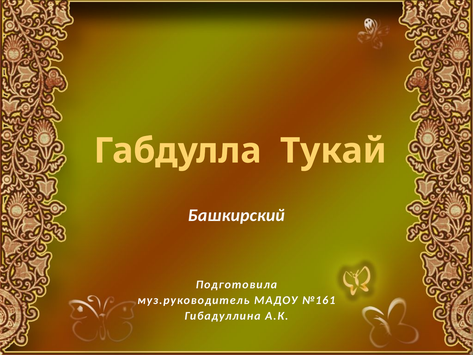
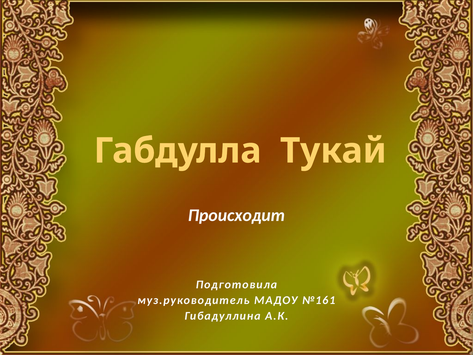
Башкирский: Башкирский -> Происходит
